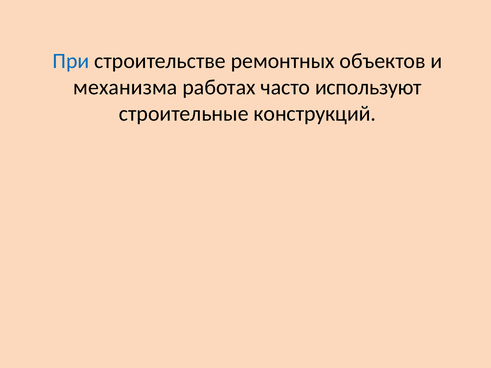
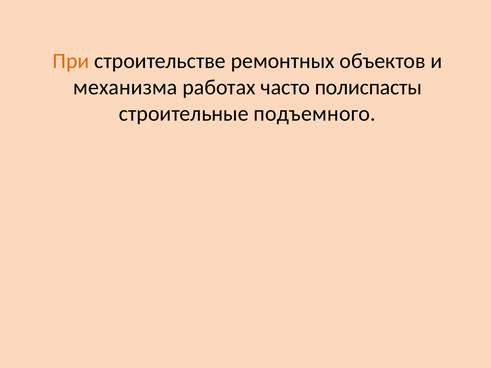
При colour: blue -> orange
используют: используют -> полиспасты
конструкций: конструкций -> подъемного
